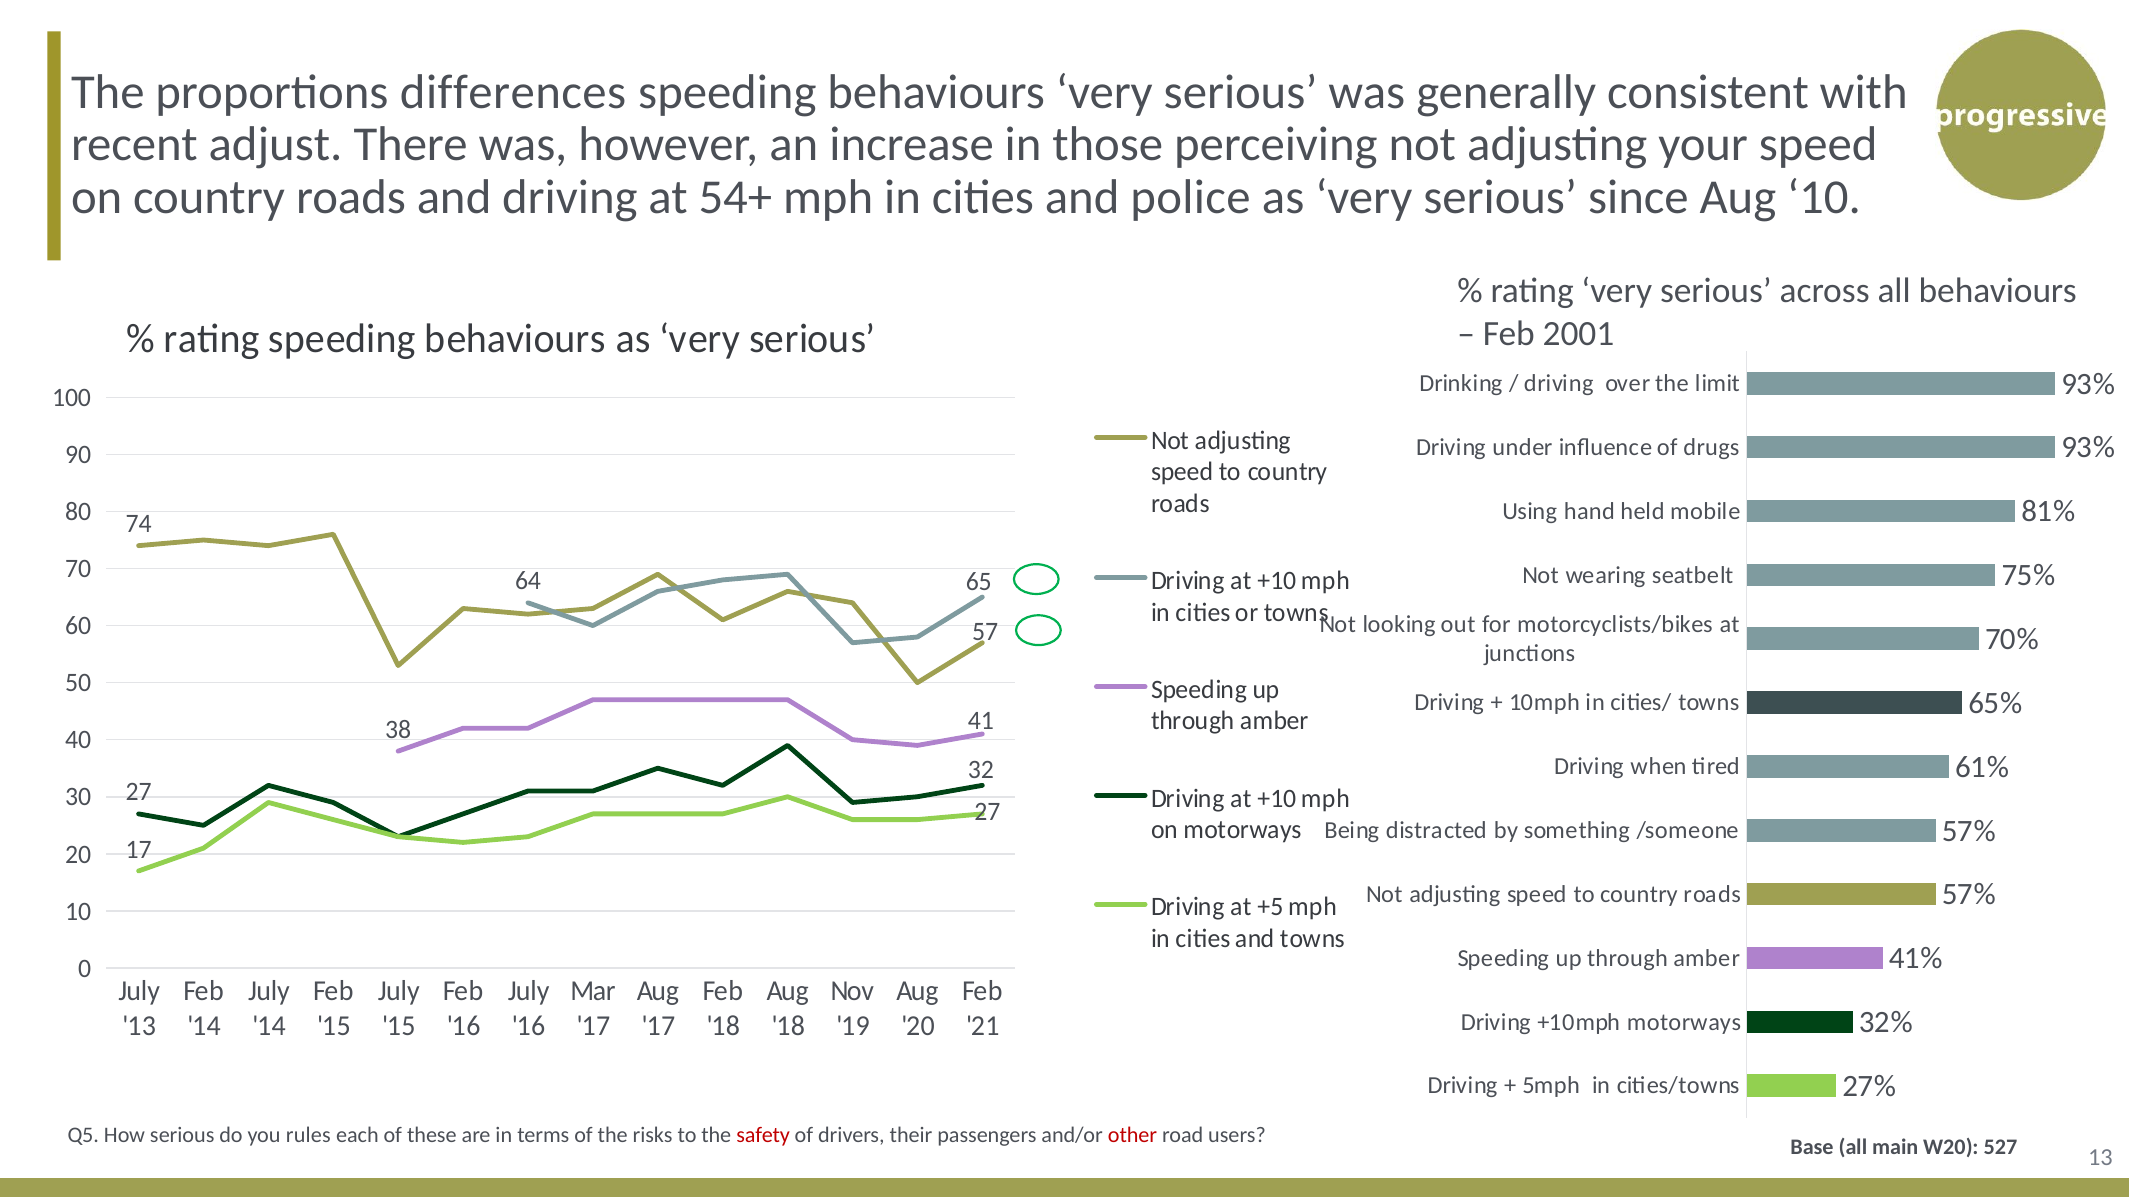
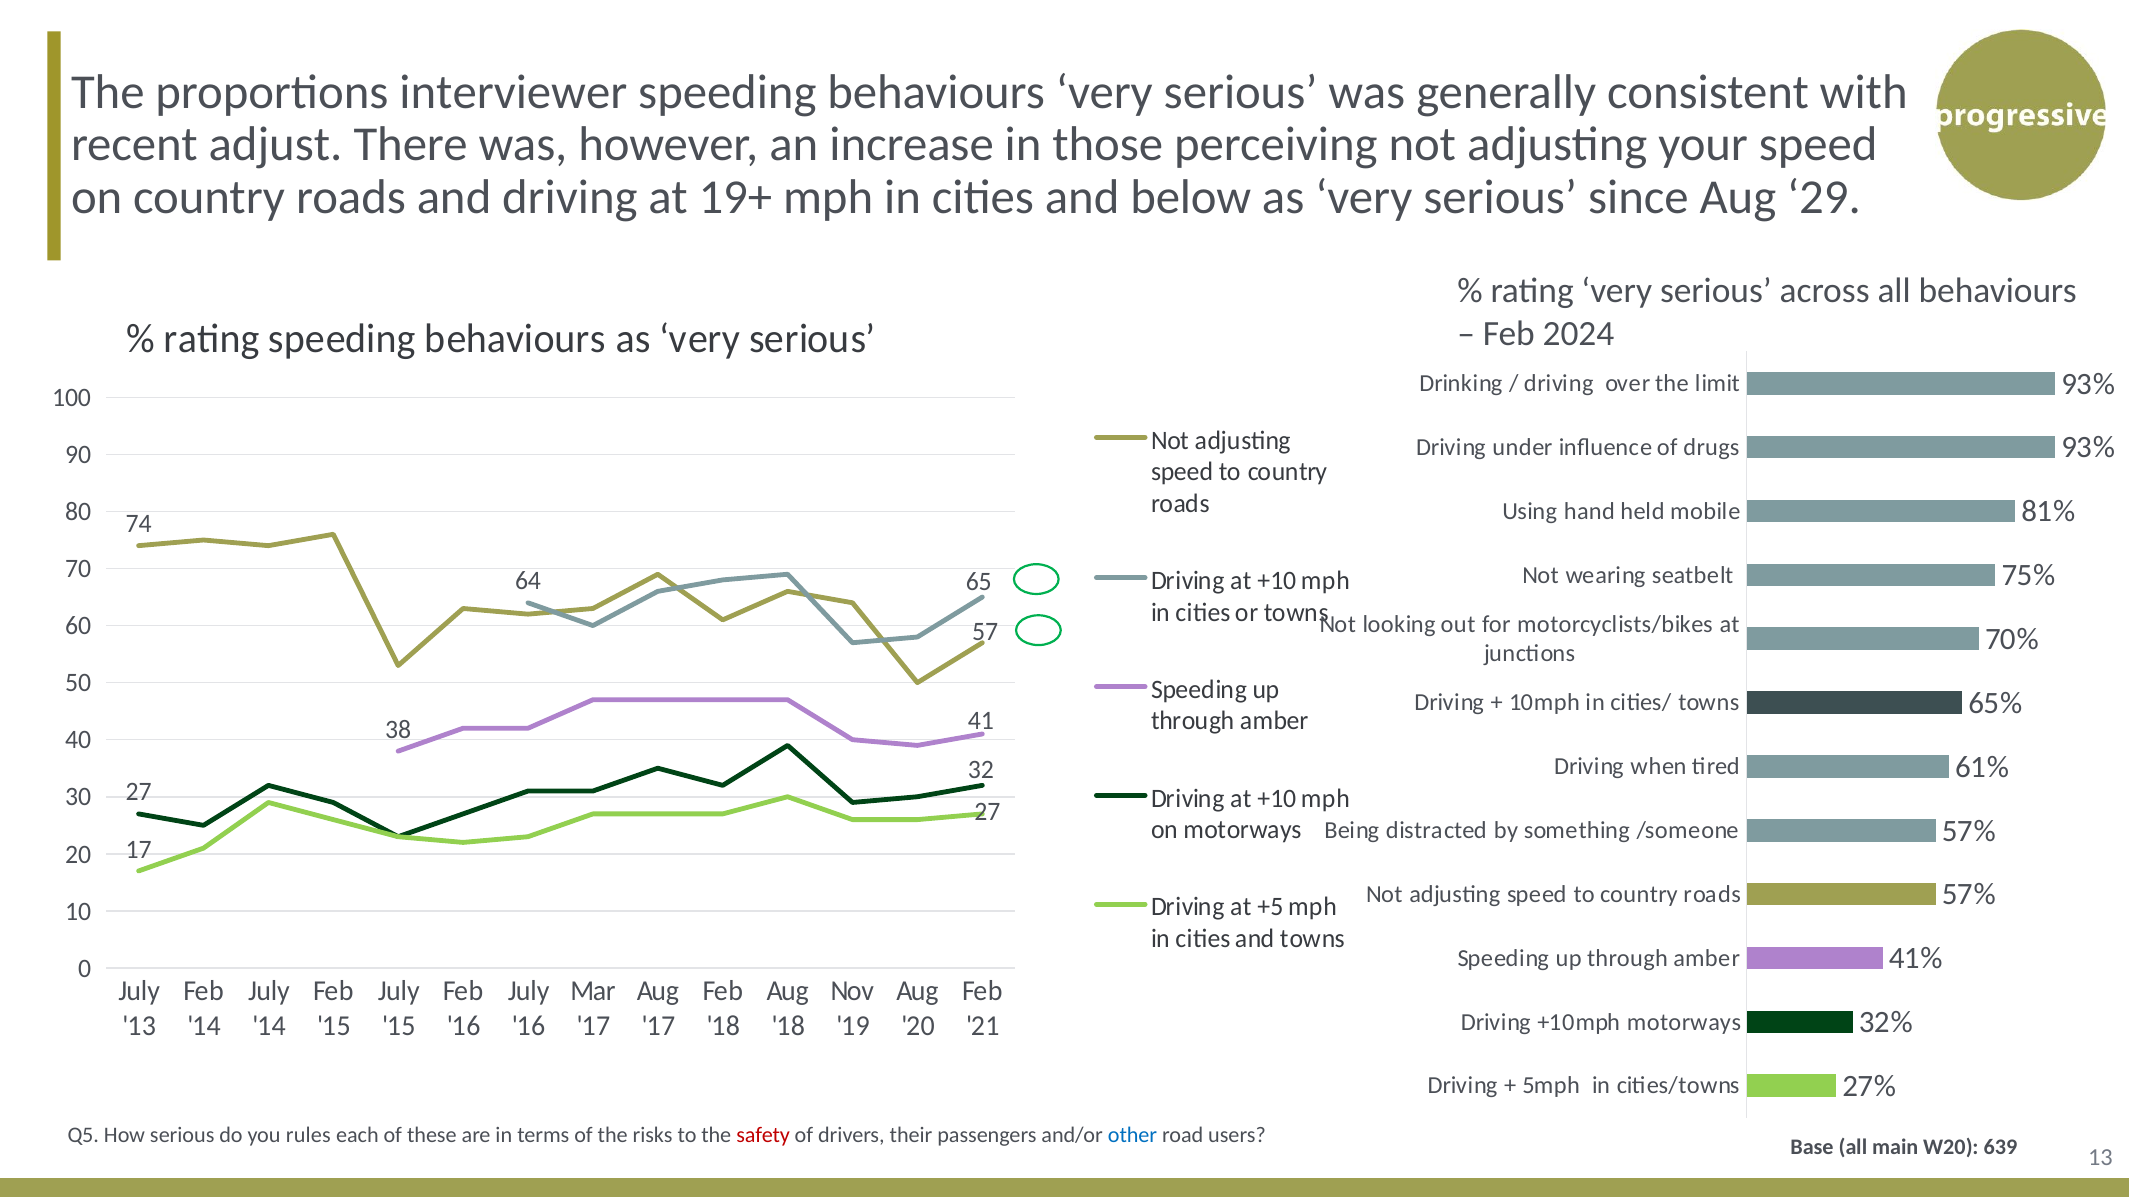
differences: differences -> interviewer
54+: 54+ -> 19+
police: police -> below
Aug 10: 10 -> 29
2001: 2001 -> 2024
other colour: red -> blue
527: 527 -> 639
